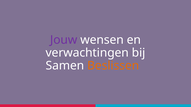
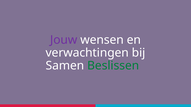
Beslissen colour: orange -> green
